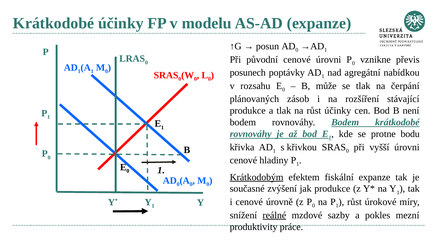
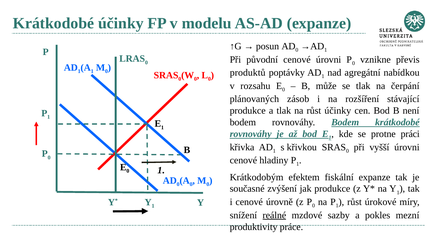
posunech: posunech -> produktů
bodu: bodu -> práci
Krátkodobým underline: present -> none
